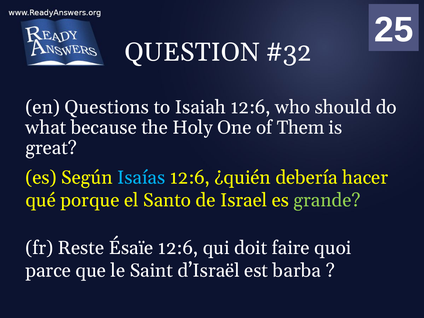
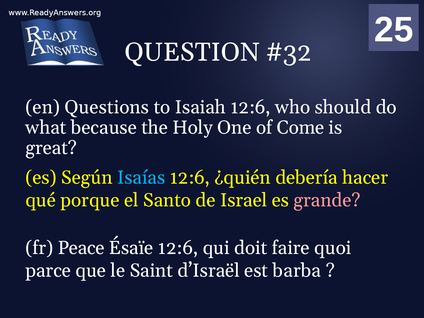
Them: Them -> Come
grande colour: light green -> pink
Reste: Reste -> Peace
